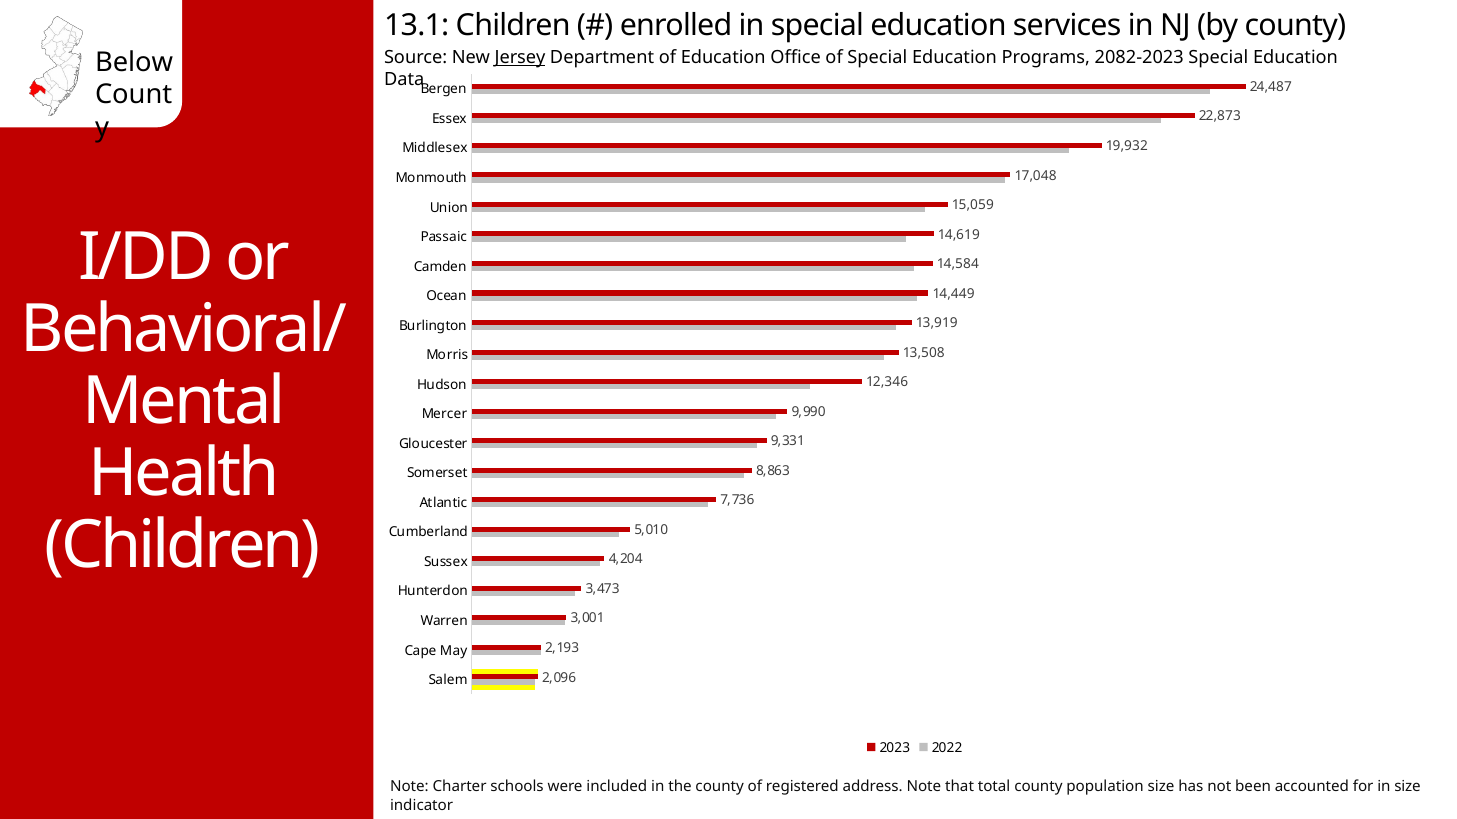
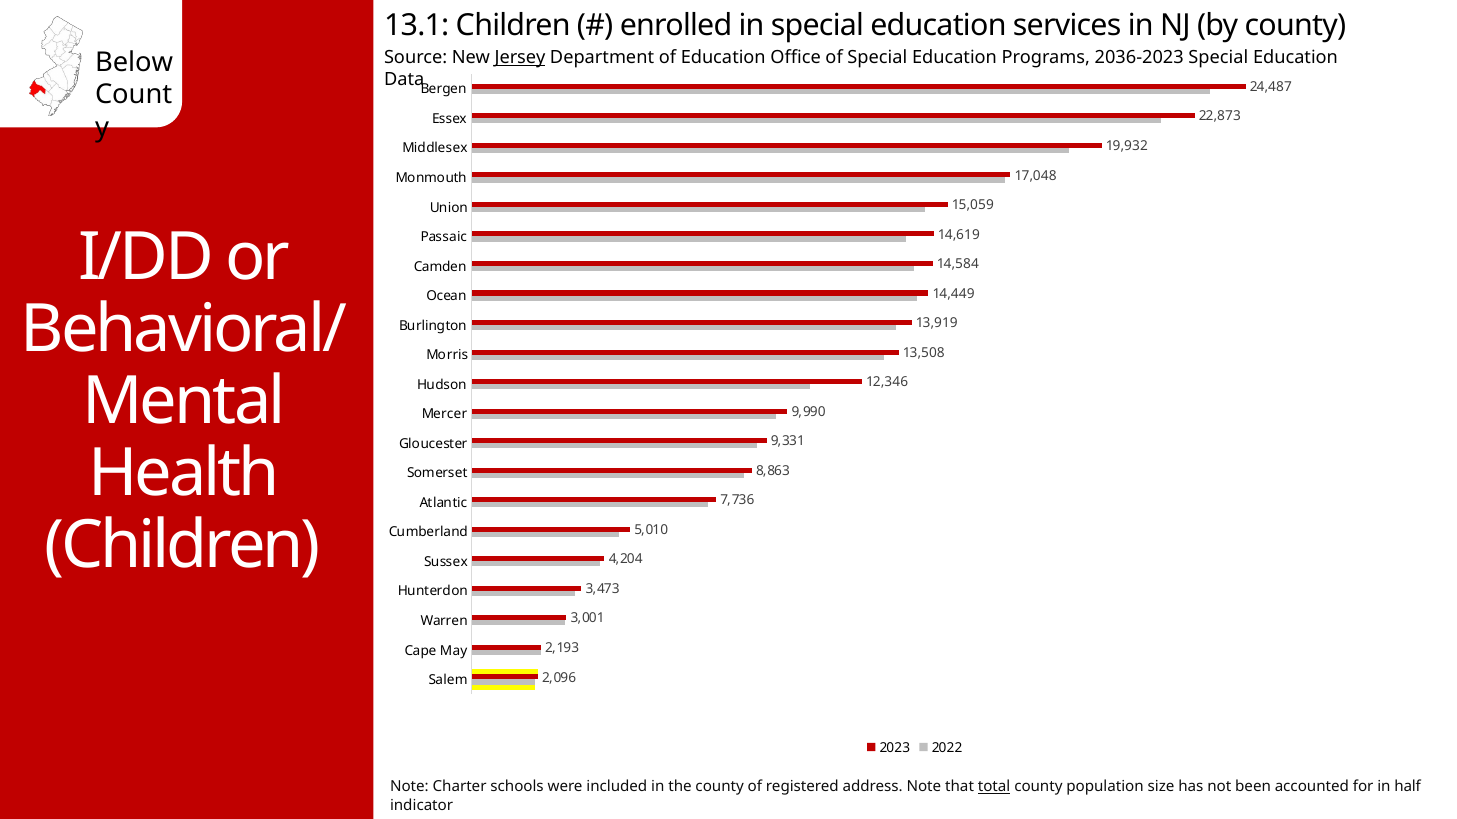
2082-2023: 2082-2023 -> 2036-2023
total underline: none -> present
in size: size -> half
